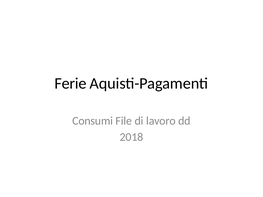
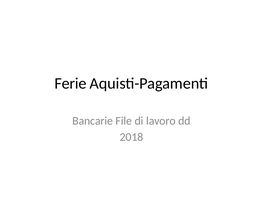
Consumi: Consumi -> Bancarie
